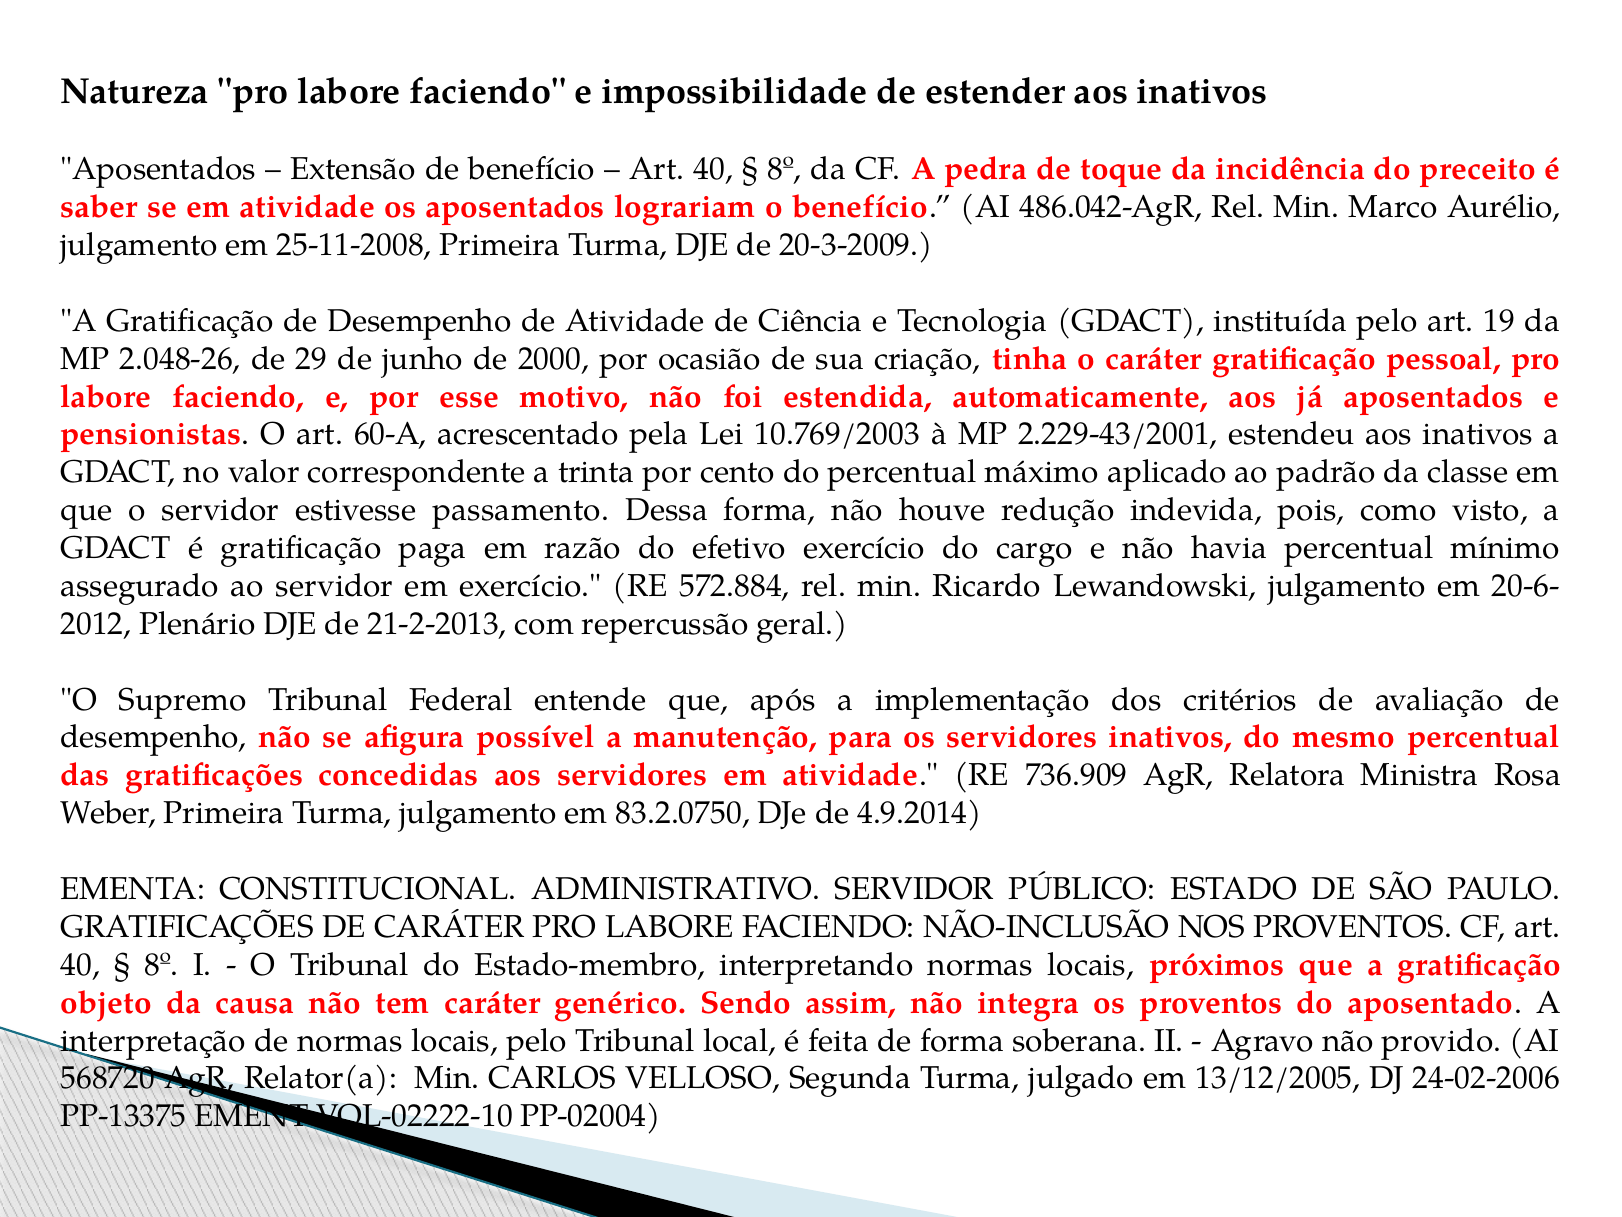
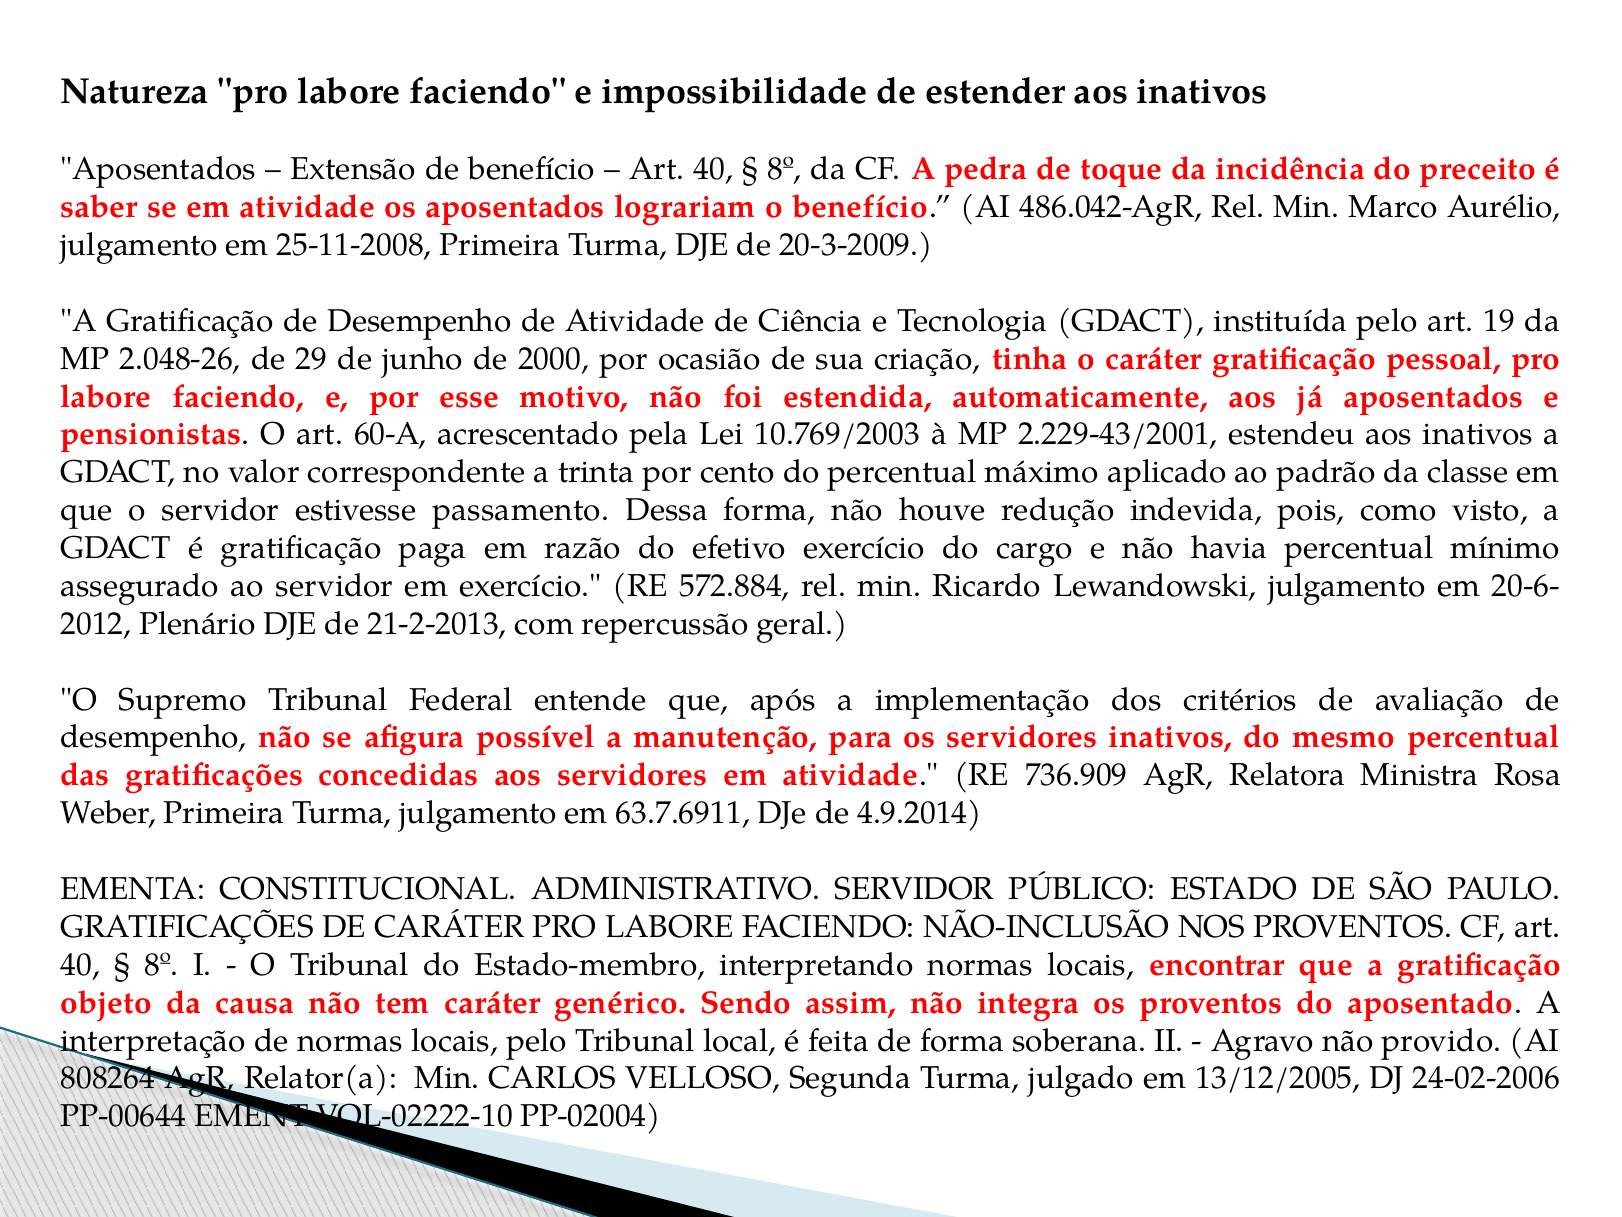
83.2.0750: 83.2.0750 -> 63.7.6911
próximos: próximos -> encontrar
568720: 568720 -> 808264
PP-13375: PP-13375 -> PP-00644
